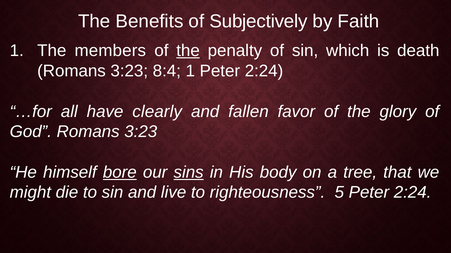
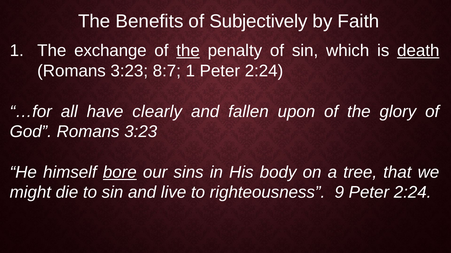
members: members -> exchange
death underline: none -> present
8:4: 8:4 -> 8:7
favor: favor -> upon
sins underline: present -> none
5: 5 -> 9
